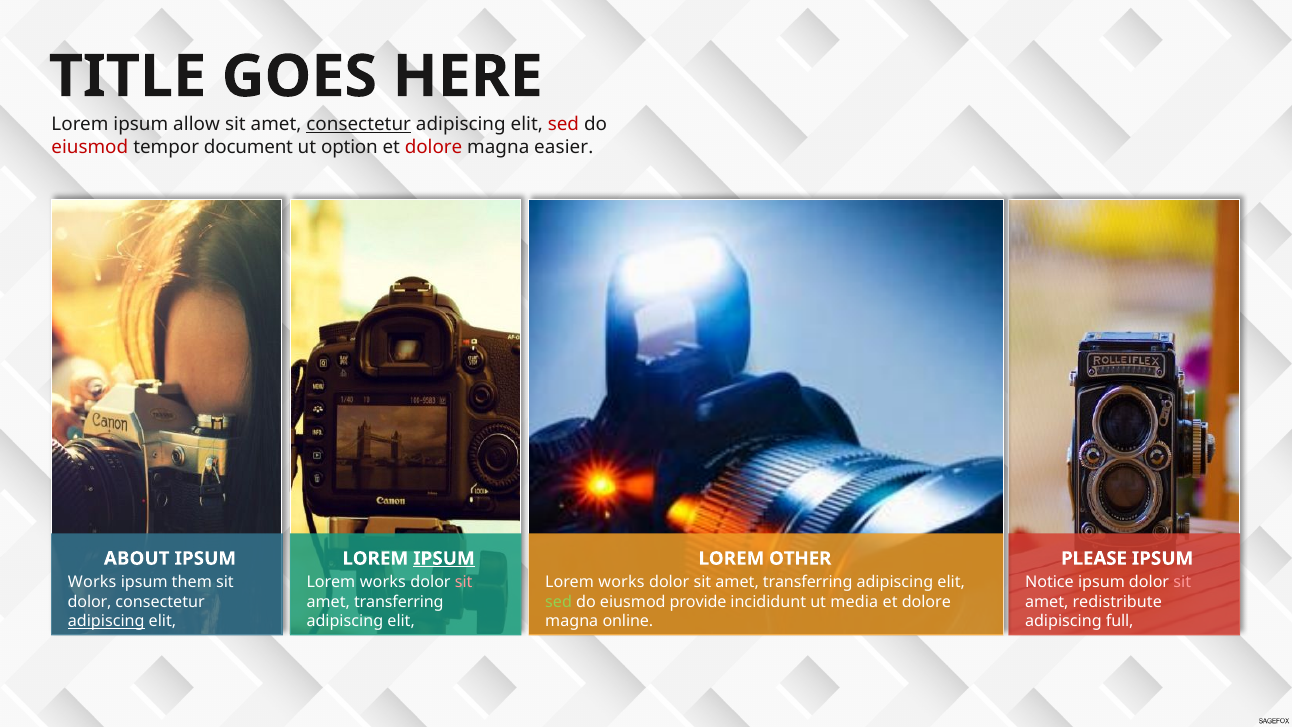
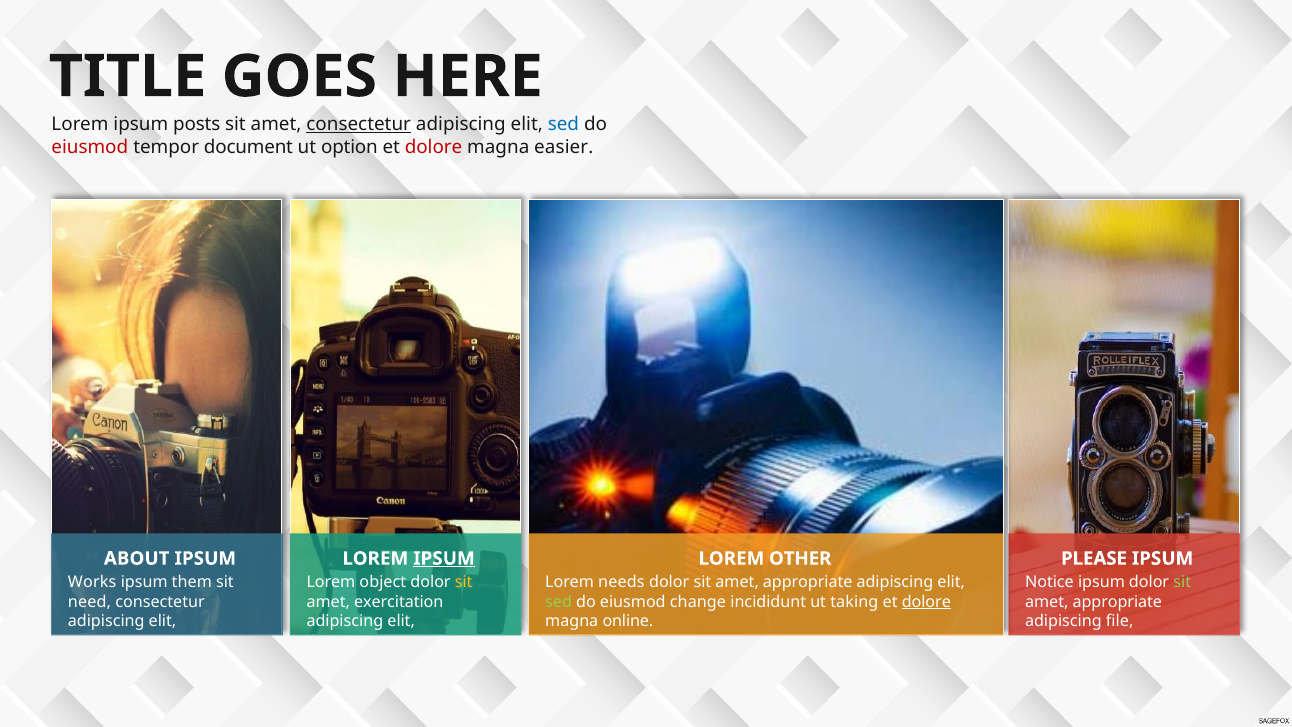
allow: allow -> posts
sed at (563, 125) colour: red -> blue
works at (383, 582): works -> object
sit at (464, 582) colour: pink -> yellow
works at (621, 582): works -> needs
transferring at (808, 582): transferring -> appropriate
sit at (1182, 582) colour: pink -> light green
dolor at (90, 602): dolor -> need
transferring at (399, 602): transferring -> exercitation
provide: provide -> change
media: media -> taking
dolore at (926, 602) underline: none -> present
redistribute at (1117, 602): redistribute -> appropriate
adipiscing at (106, 621) underline: present -> none
full: full -> file
